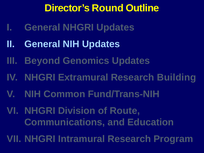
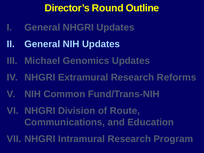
Beyond: Beyond -> Michael
Building: Building -> Reforms
